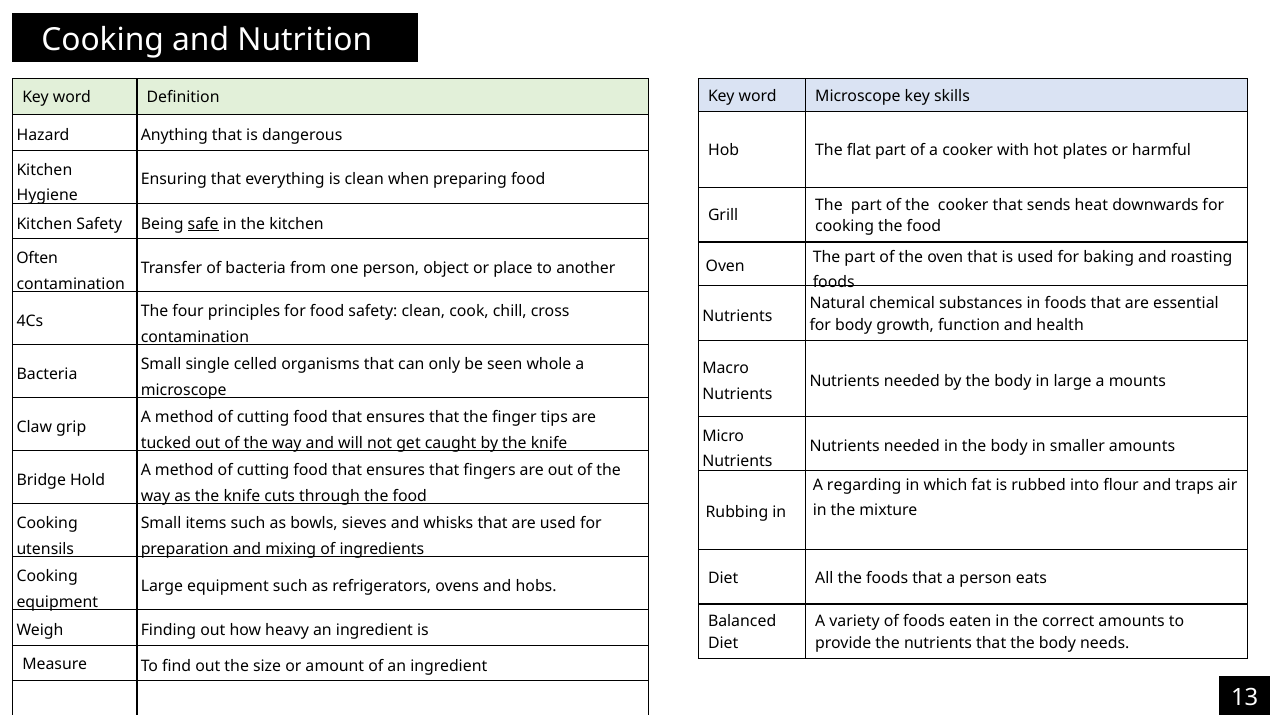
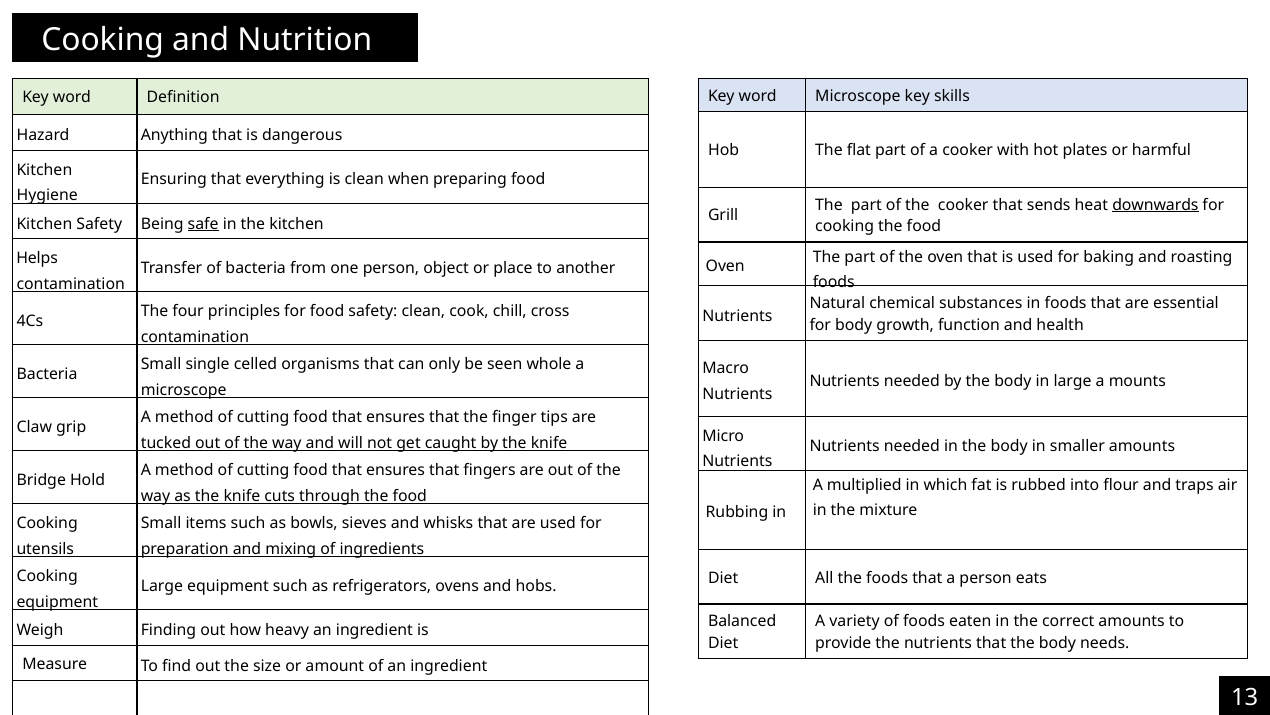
downwards underline: none -> present
Often: Often -> Helps
regarding: regarding -> multiplied
